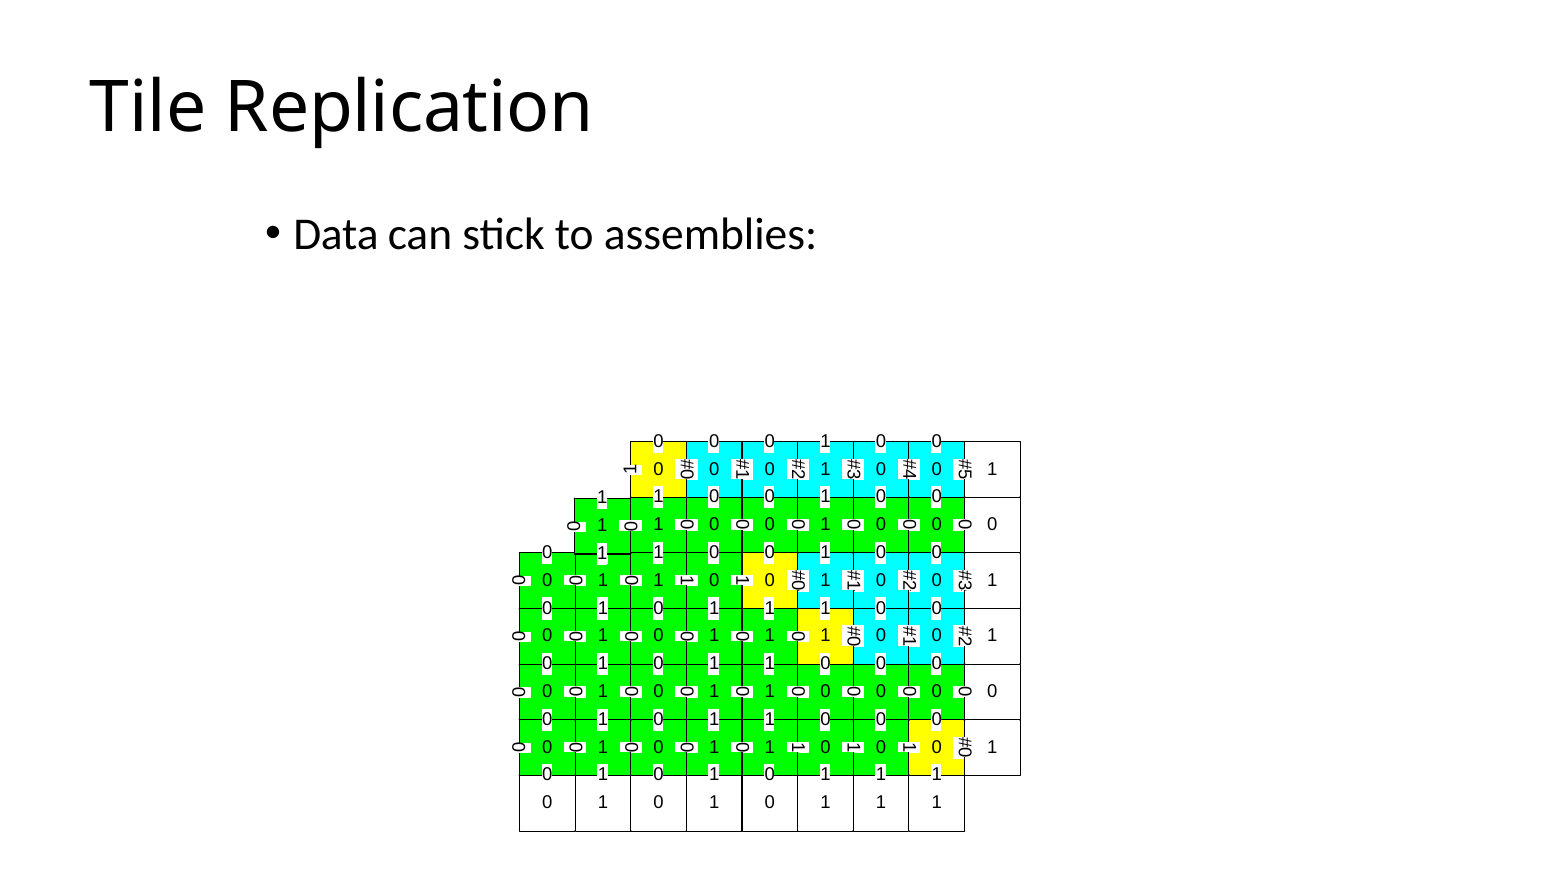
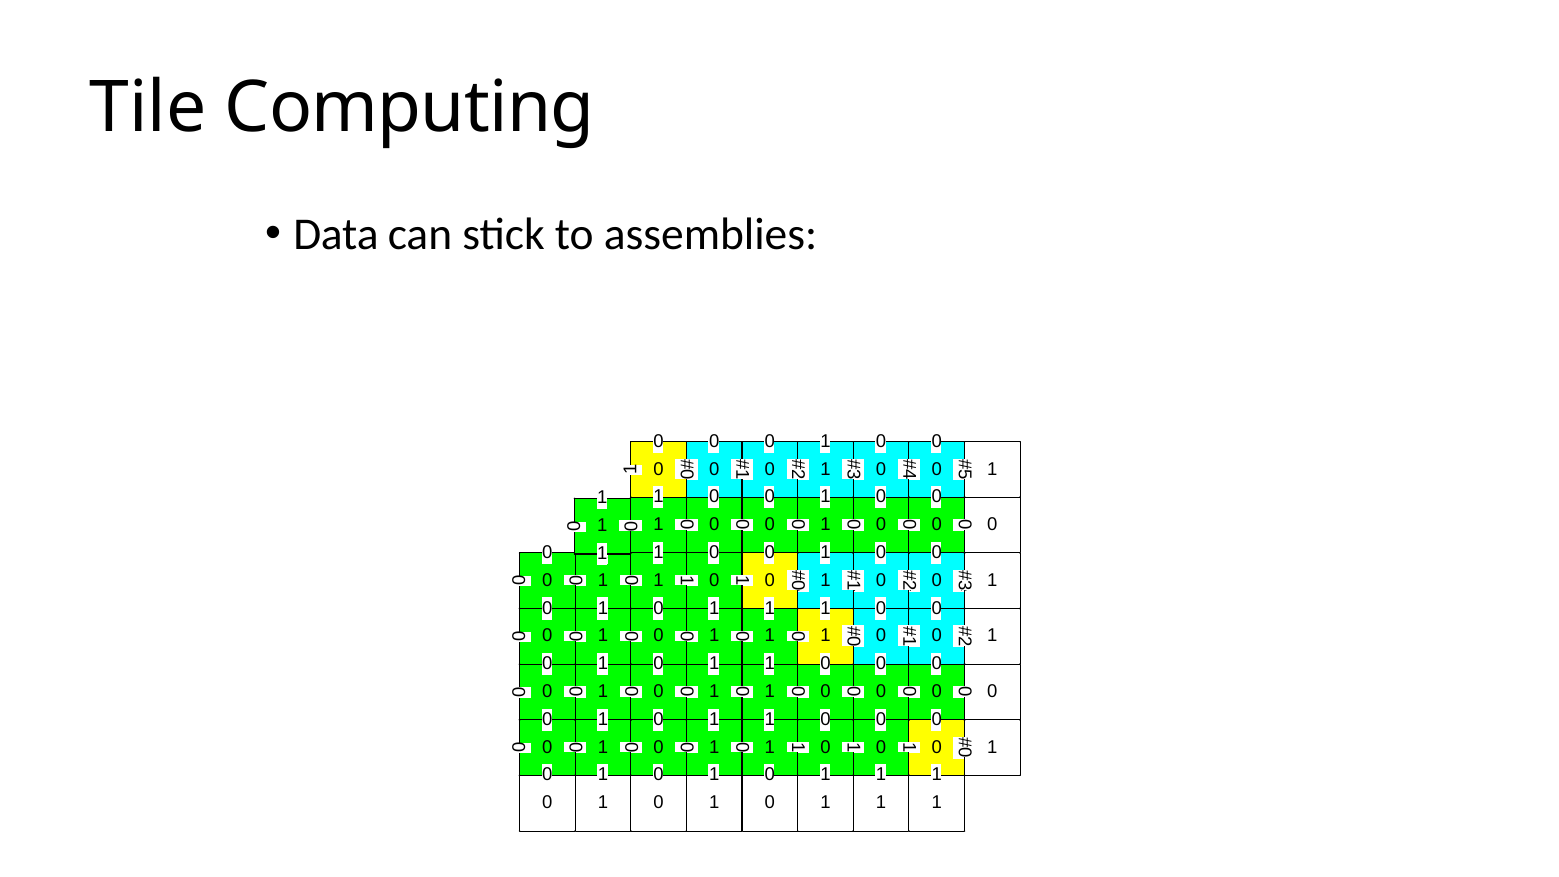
Replication: Replication -> Computing
